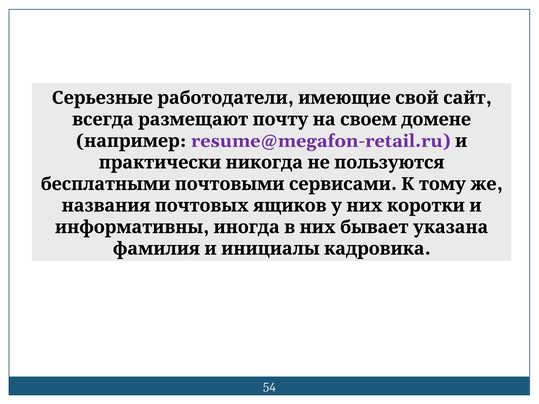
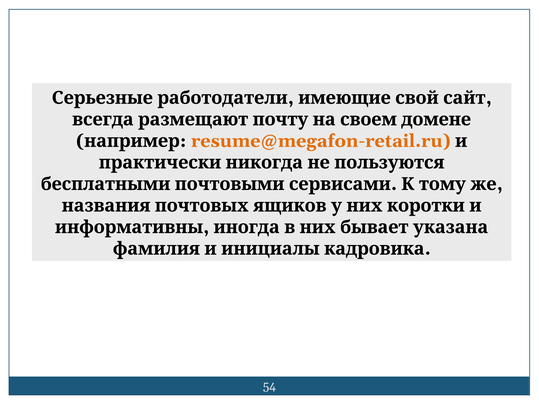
resume@megafon-retail.ru colour: purple -> orange
